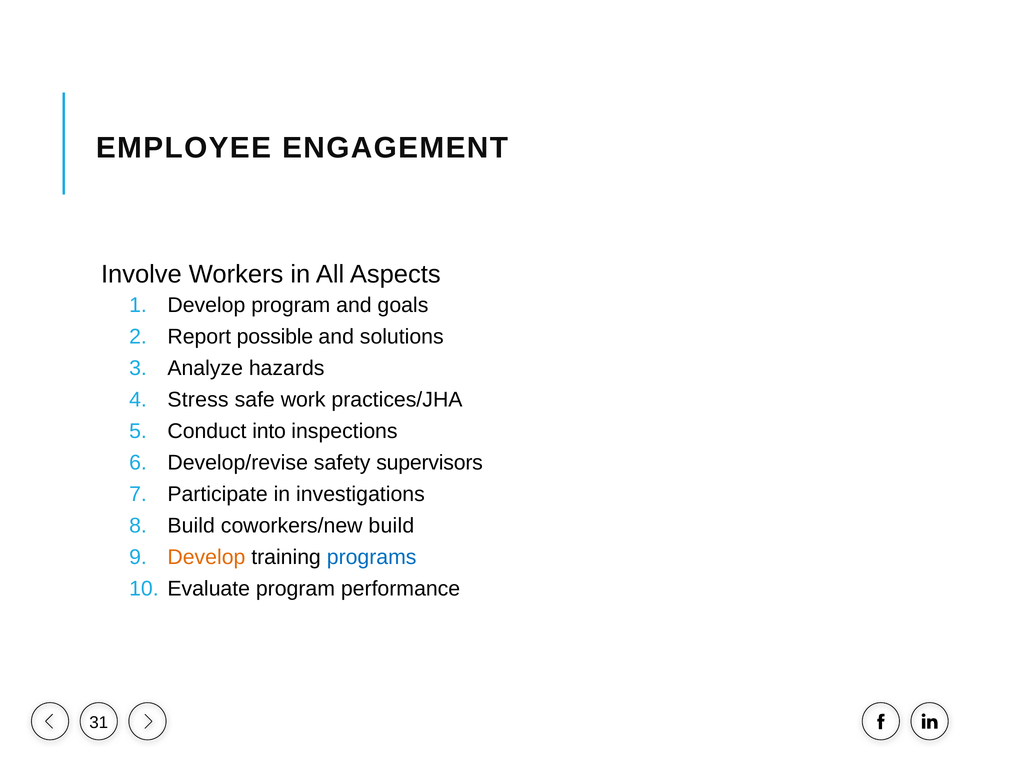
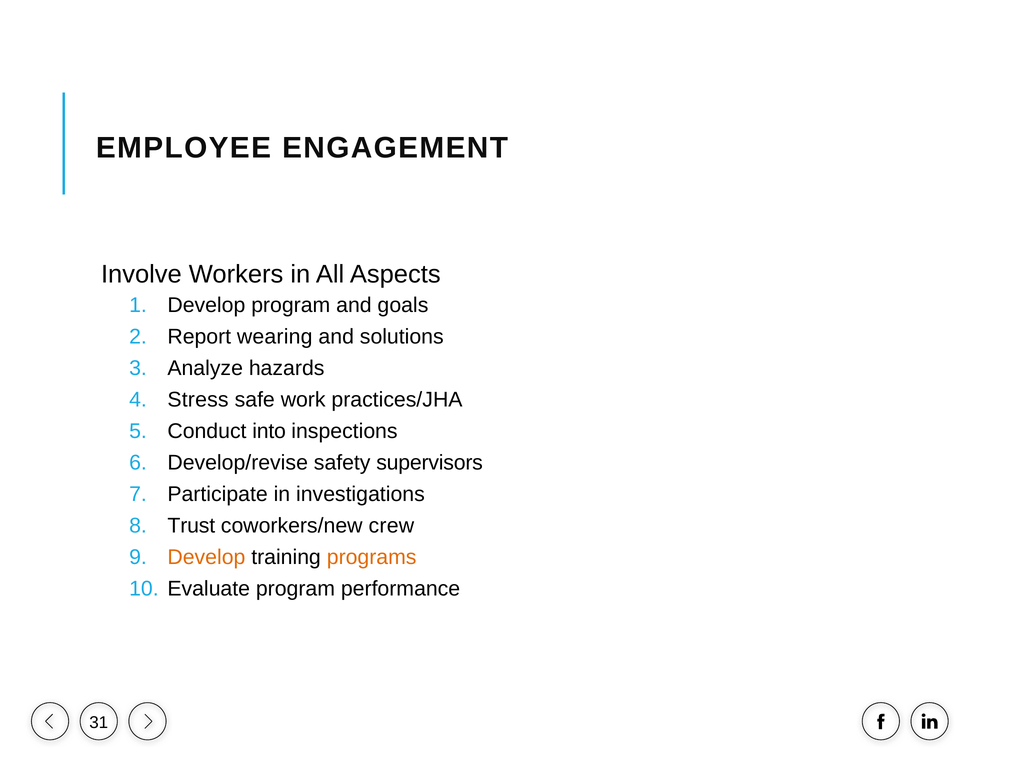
possible: possible -> wearing
Build at (191, 526): Build -> Trust
coworkers/new build: build -> crew
programs colour: blue -> orange
